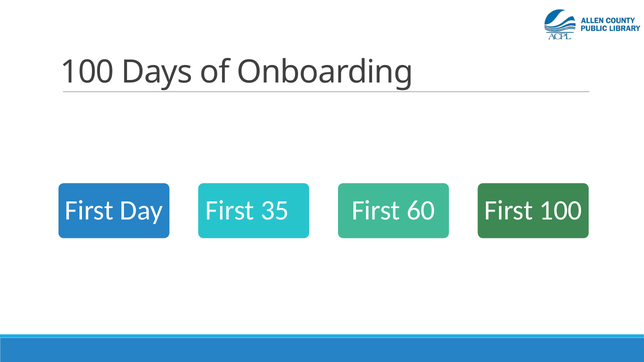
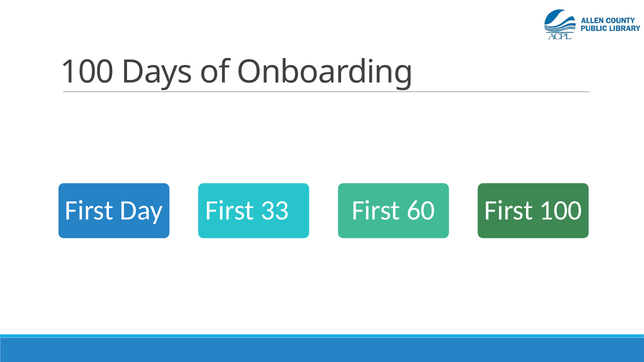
35: 35 -> 33
